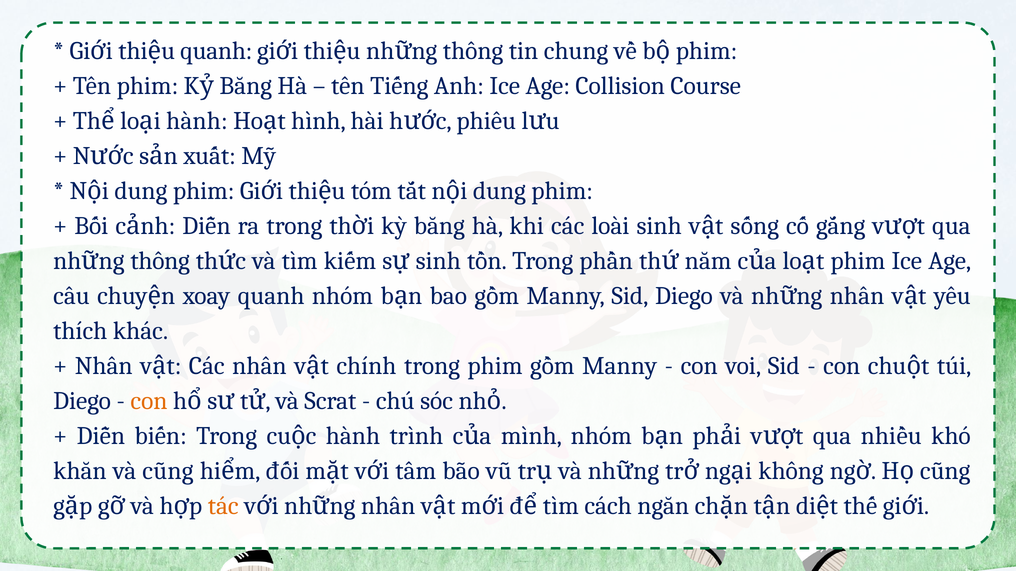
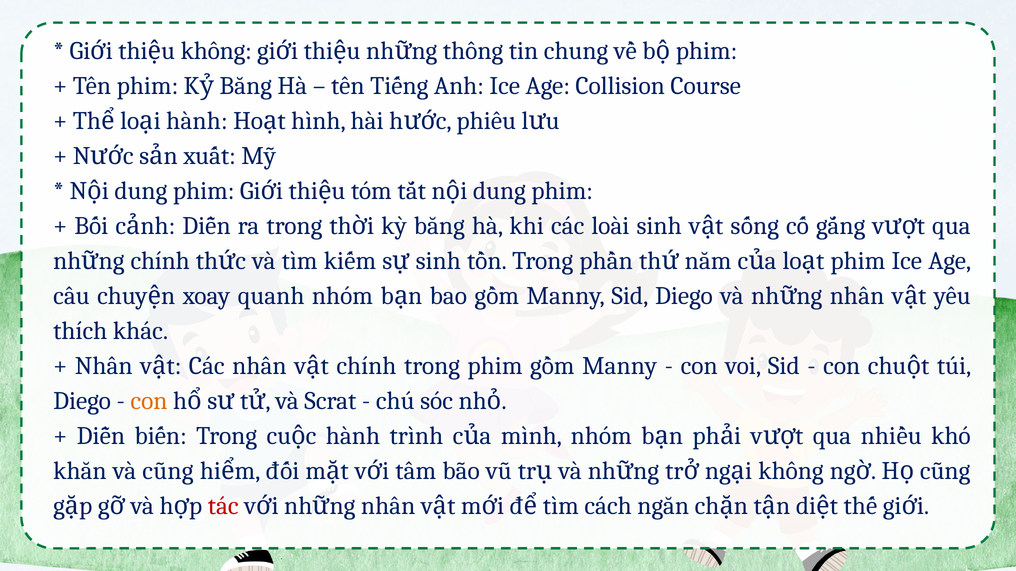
quanh at (216, 51): quanh -> không
thông at (160, 261): thông -> chính
tác colour: orange -> red
